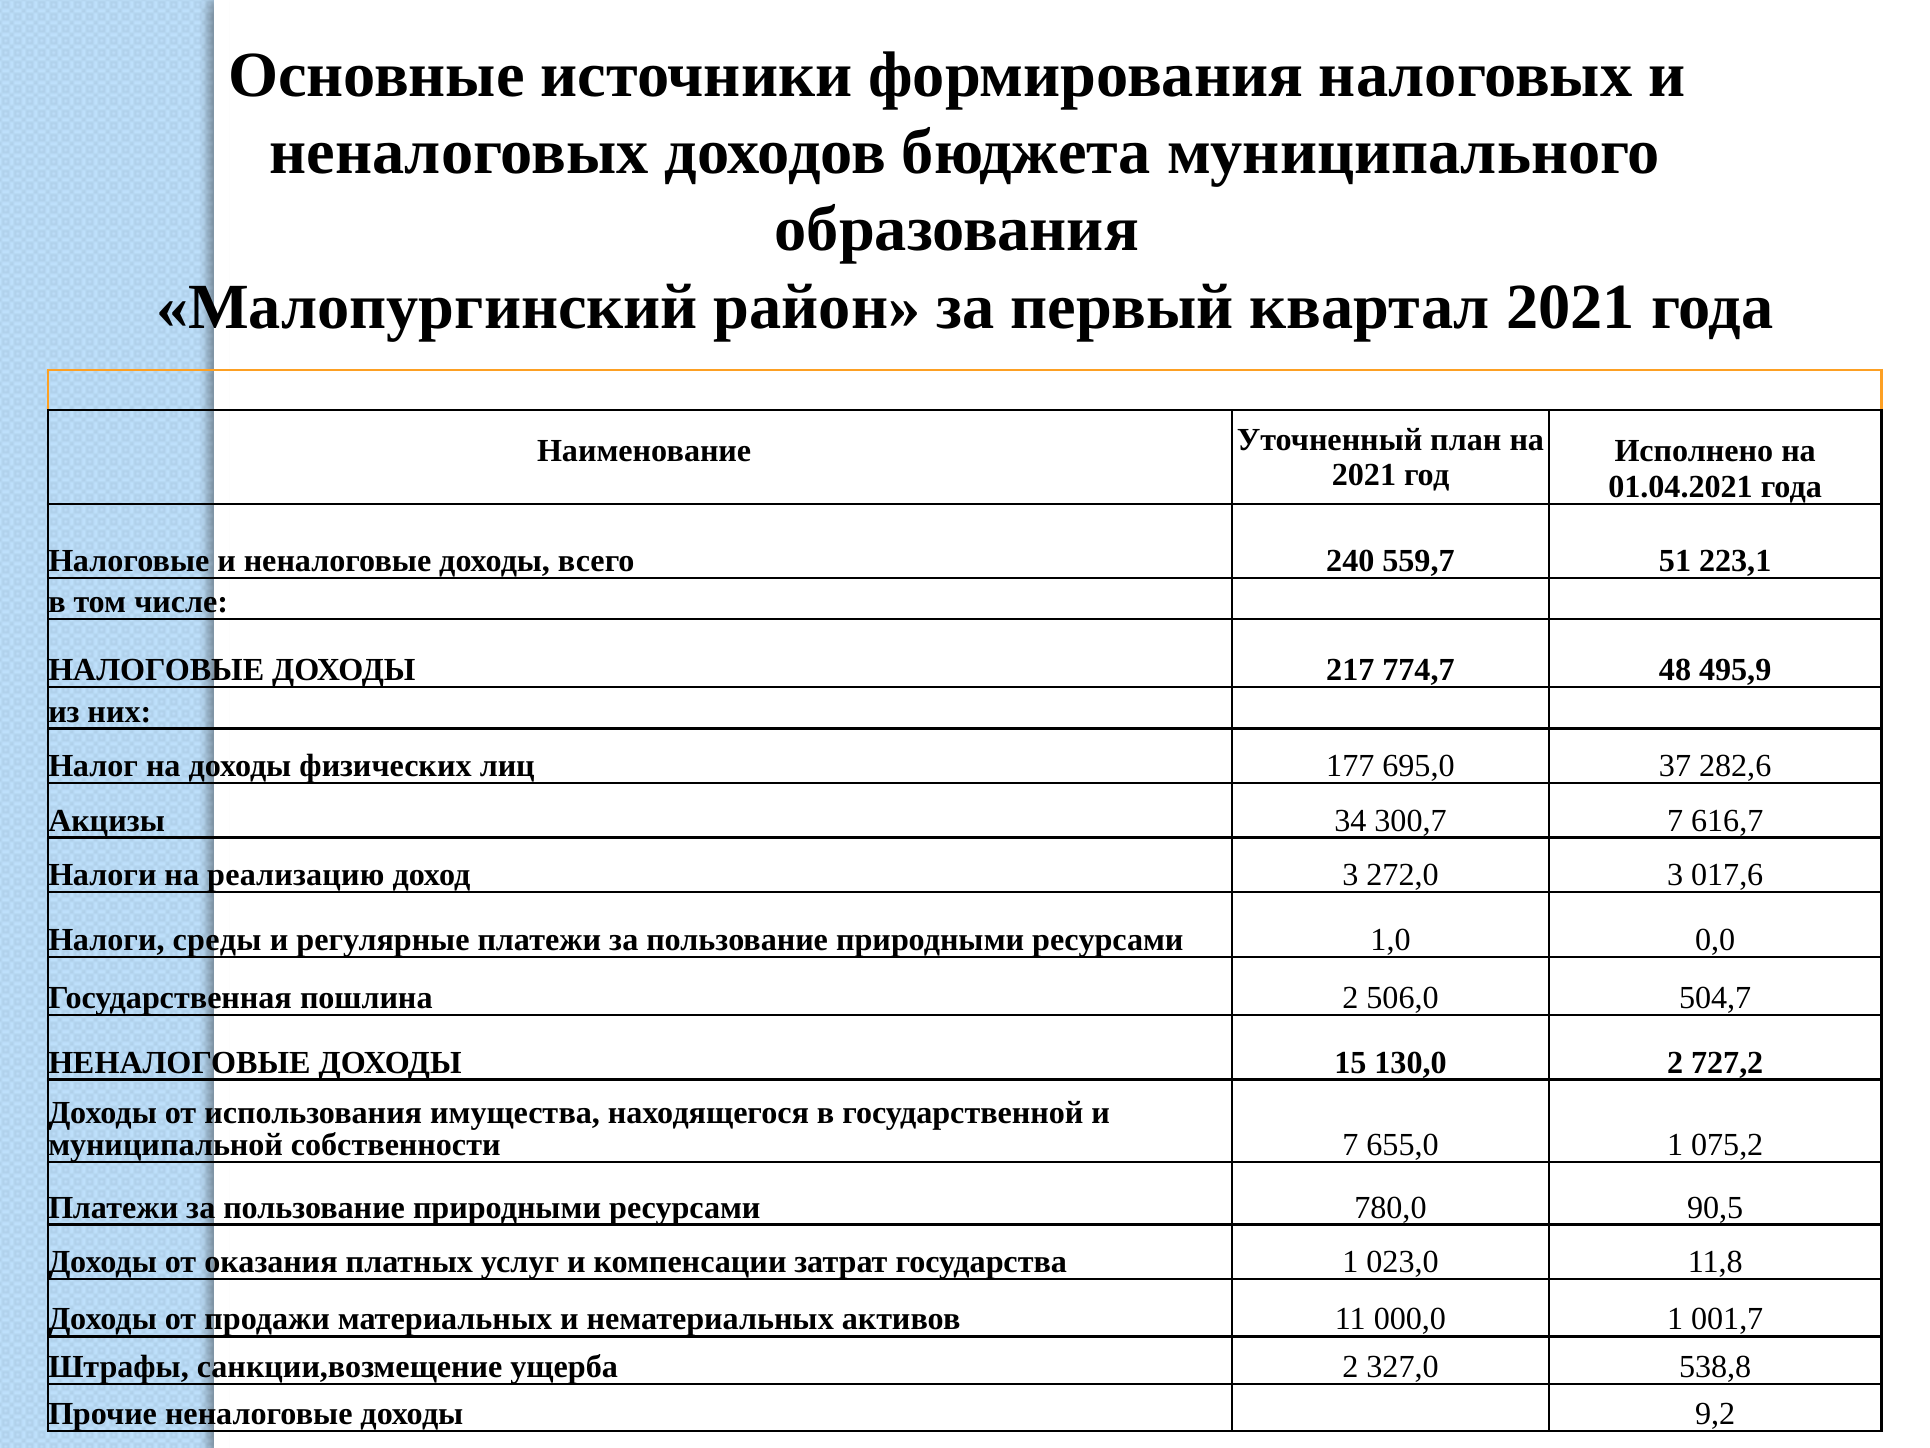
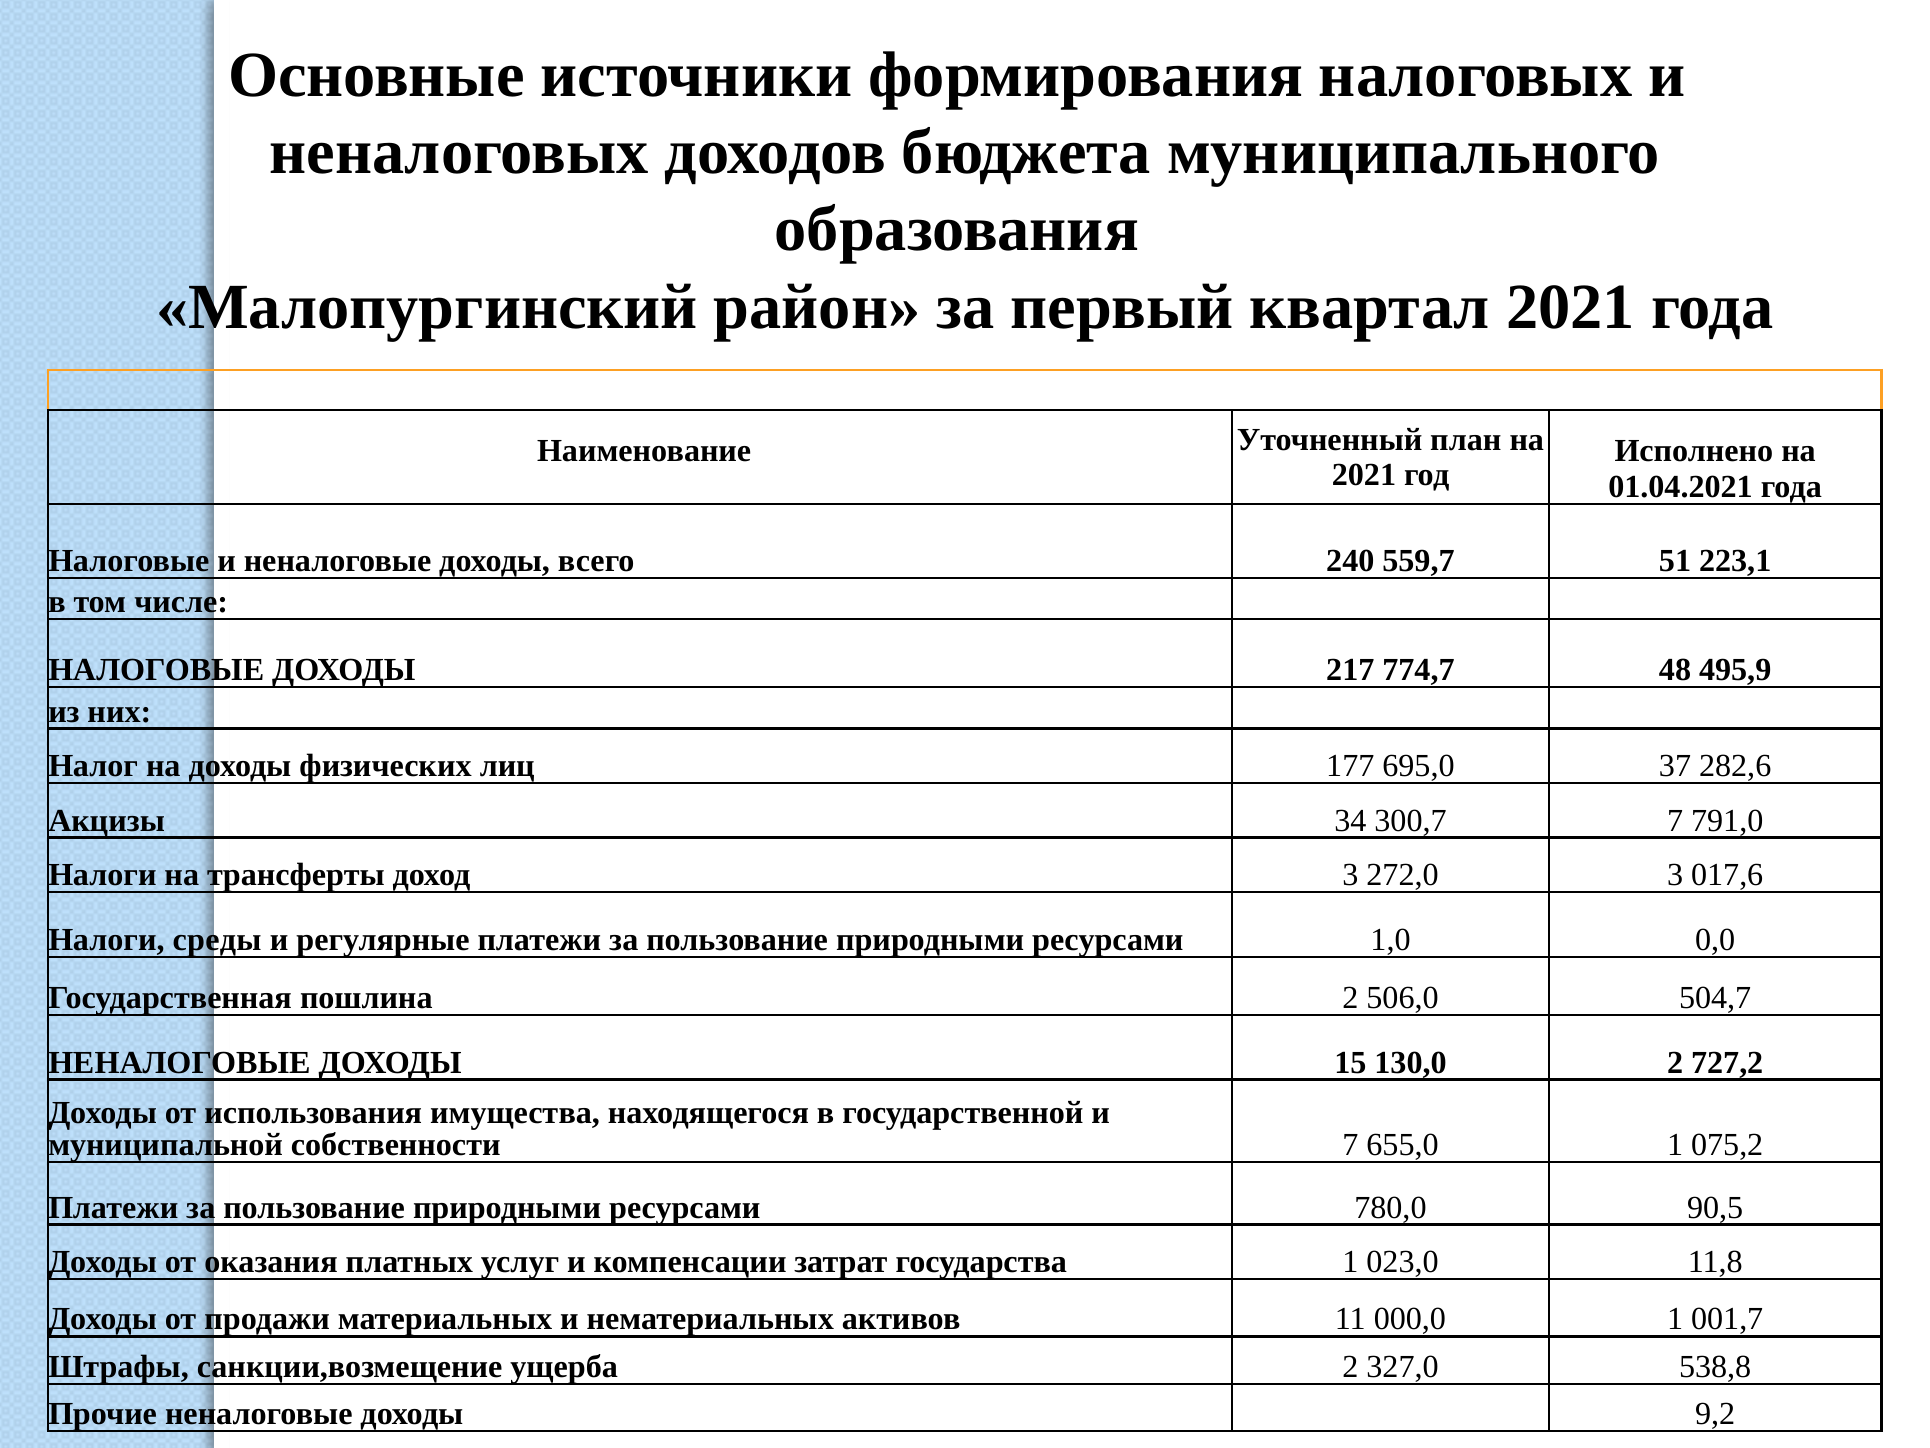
616,7: 616,7 -> 791,0
реализацию: реализацию -> трансферты
